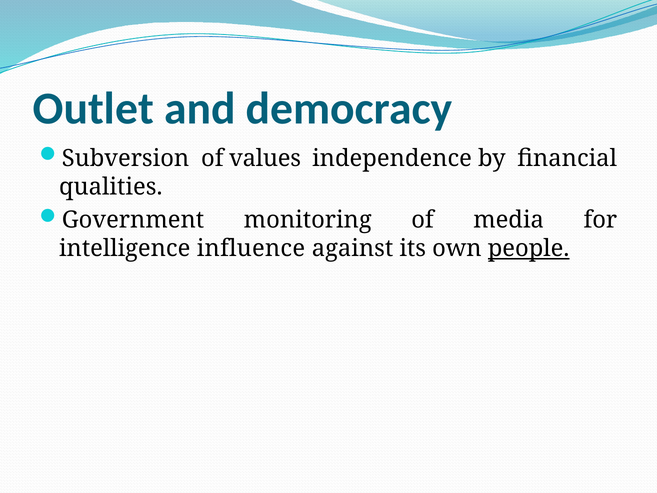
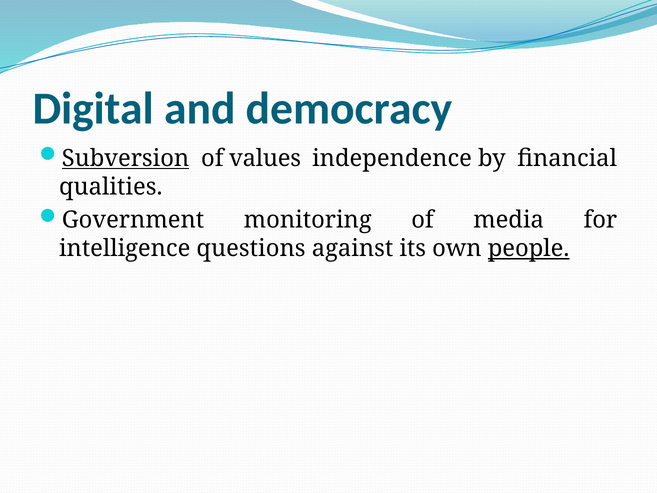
Outlet: Outlet -> Digital
Subversion underline: none -> present
influence: influence -> questions
